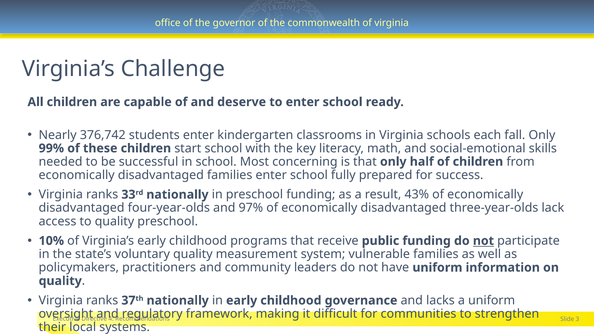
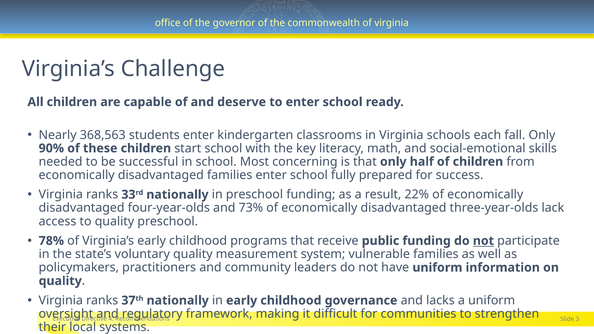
376,742: 376,742 -> 368,563
99%: 99% -> 90%
43%: 43% -> 22%
97%: 97% -> 73%
10%: 10% -> 78%
